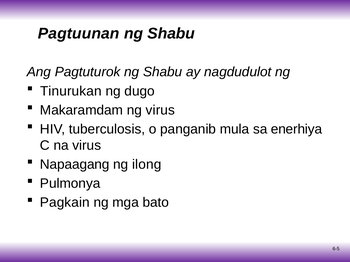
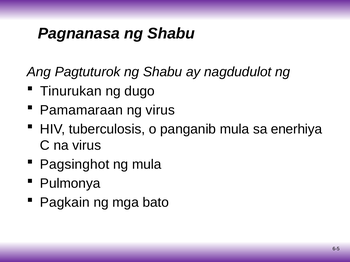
Pagtuunan: Pagtuunan -> Pagnanasa
Makaramdam: Makaramdam -> Pamamaraan
Napaagang: Napaagang -> Pagsinghot
ng ilong: ilong -> mula
